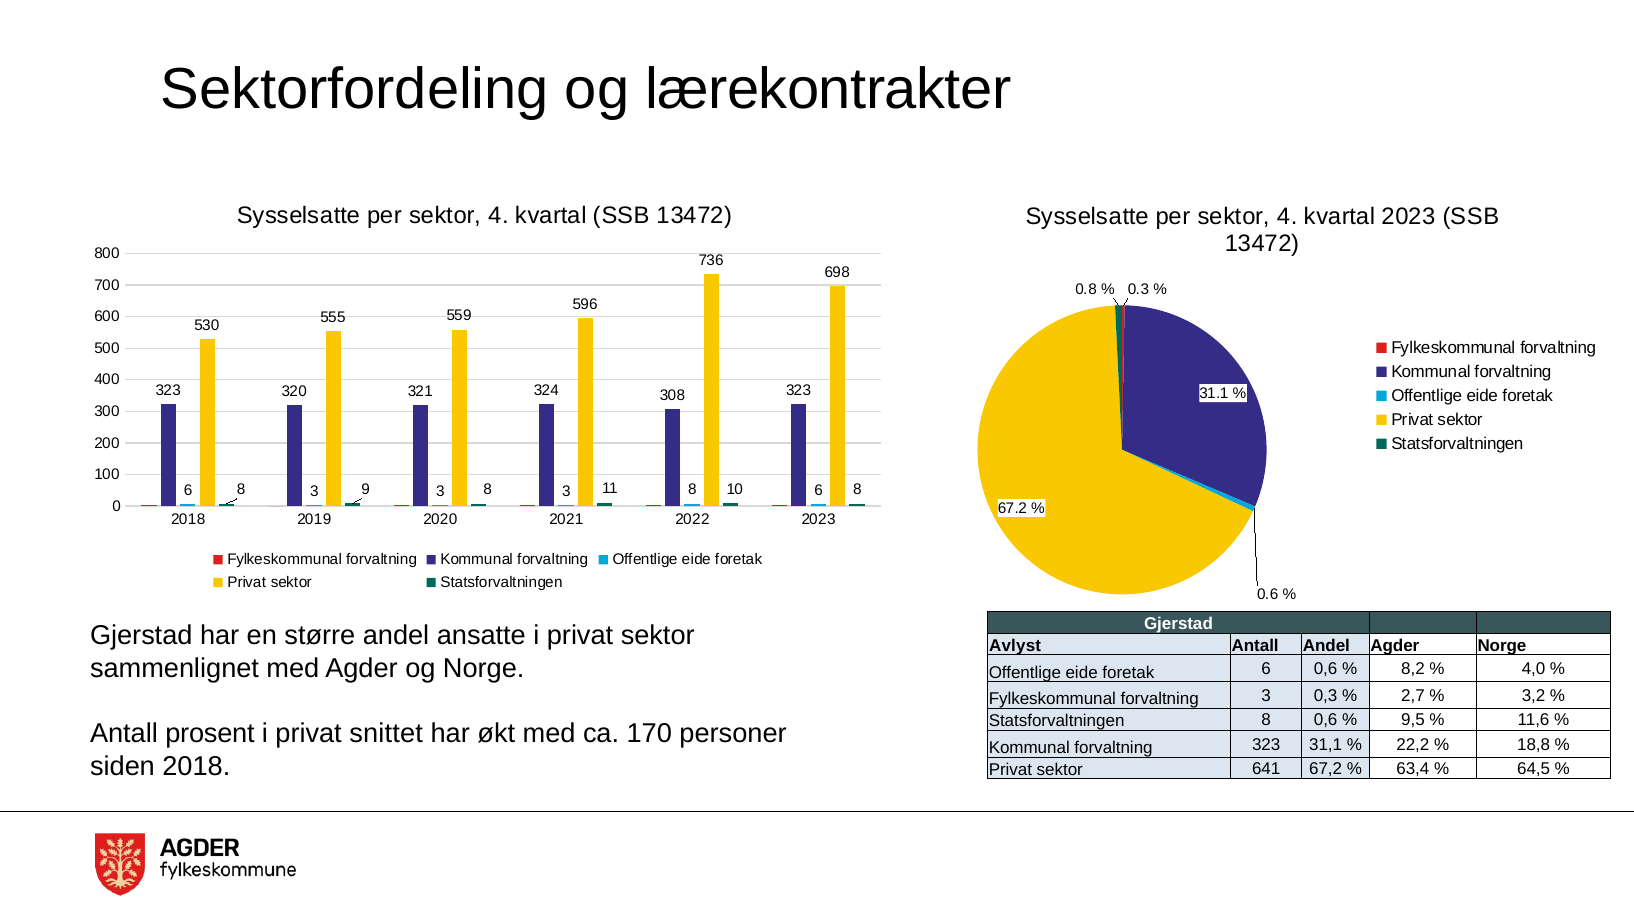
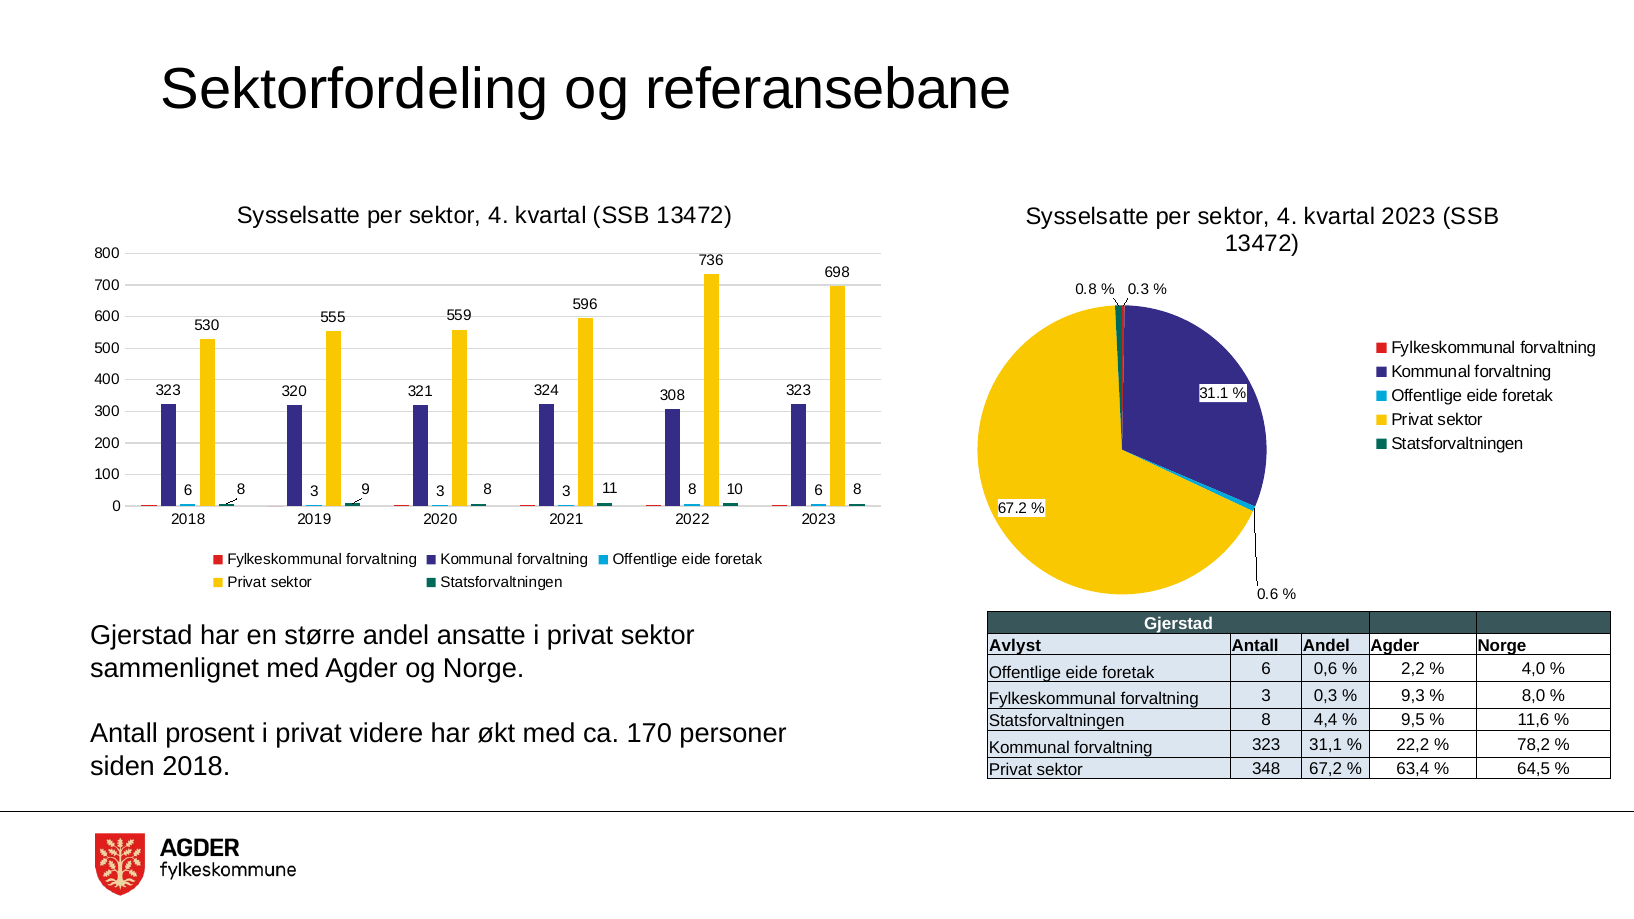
lærekontrakter: lærekontrakter -> referansebane
8,2: 8,2 -> 2,2
2,7: 2,7 -> 9,3
3,2: 3,2 -> 8,0
8 0,6: 0,6 -> 4,4
snittet: snittet -> videre
18,8: 18,8 -> 78,2
641: 641 -> 348
